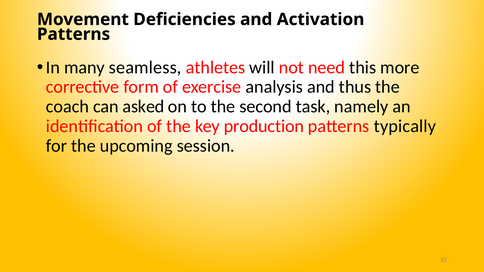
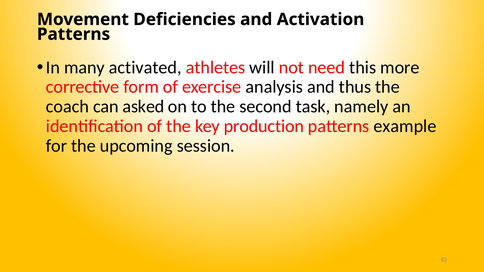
seamless: seamless -> activated
typically: typically -> example
